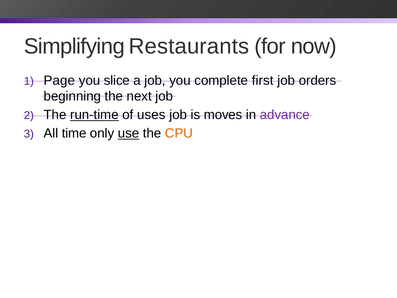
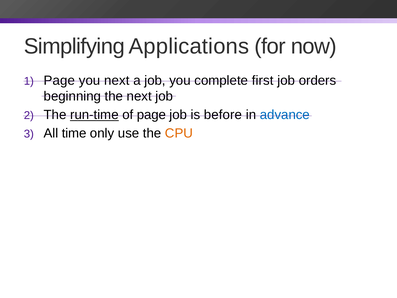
Restaurants: Restaurants -> Applications
you slice: slice -> next
of uses: uses -> page
moves: moves -> before
advance colour: purple -> blue
use underline: present -> none
